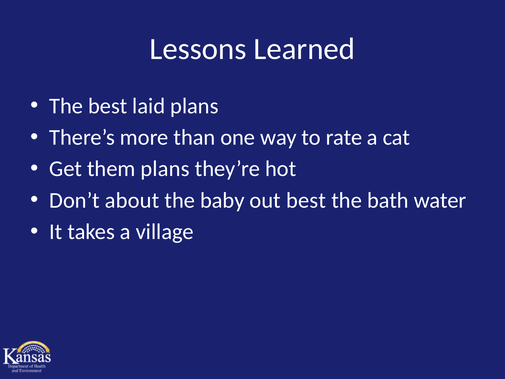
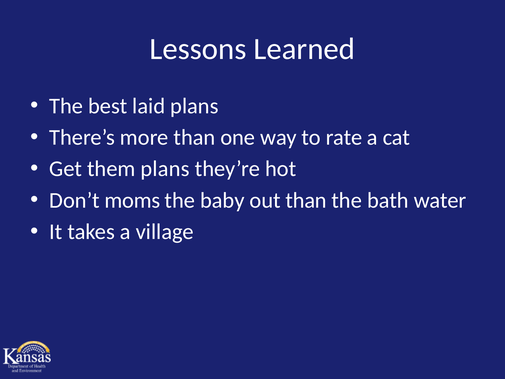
about: about -> moms
out best: best -> than
